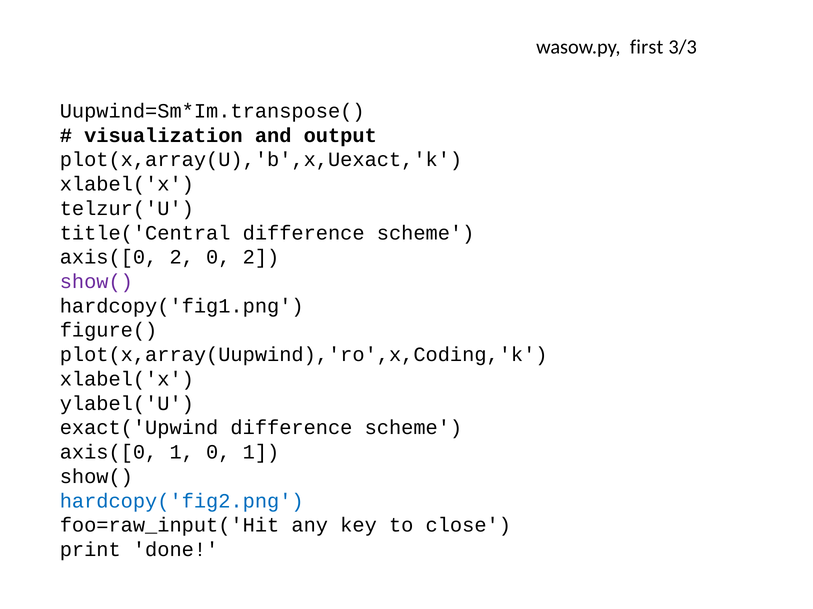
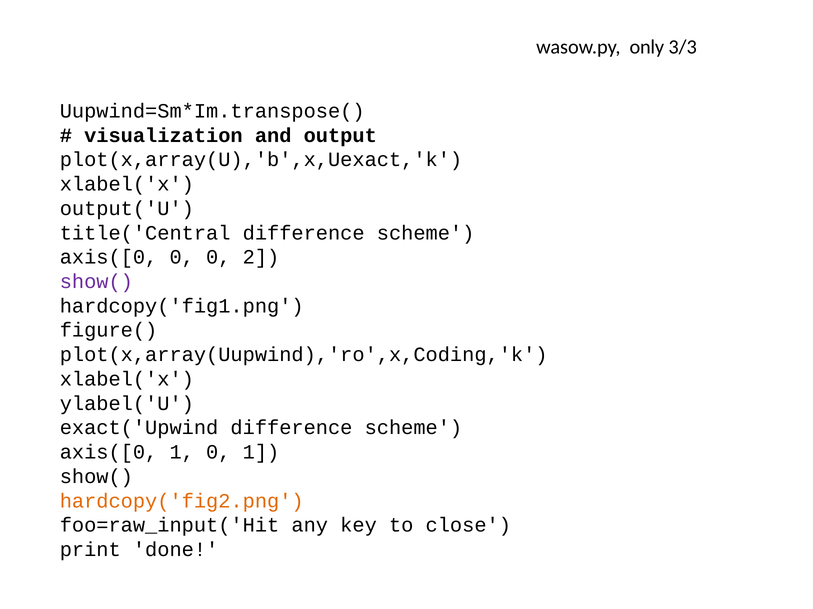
first: first -> only
telzur('U: telzur('U -> output('U
axis([0 2: 2 -> 0
hardcopy('fig2.png colour: blue -> orange
